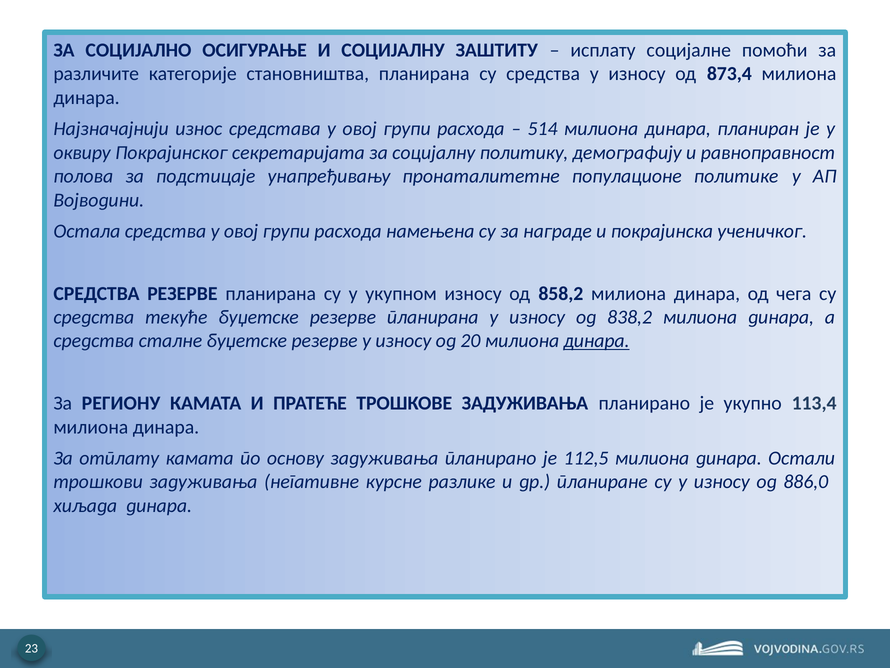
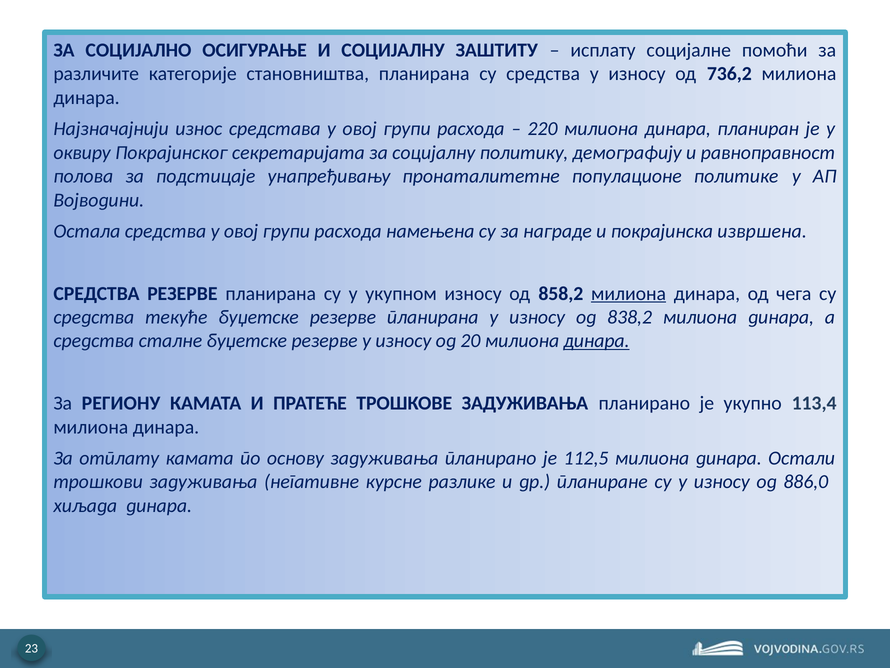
873,4: 873,4 -> 736,2
514: 514 -> 220
ученичког: ученичког -> извршена
милиона at (629, 293) underline: none -> present
